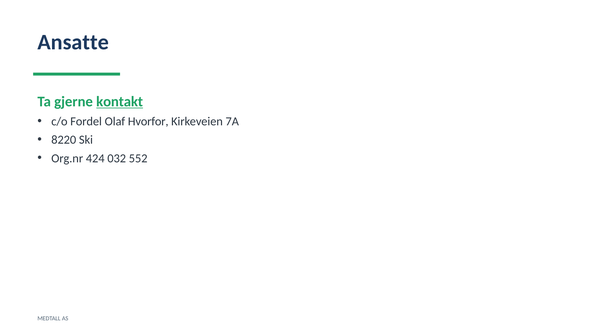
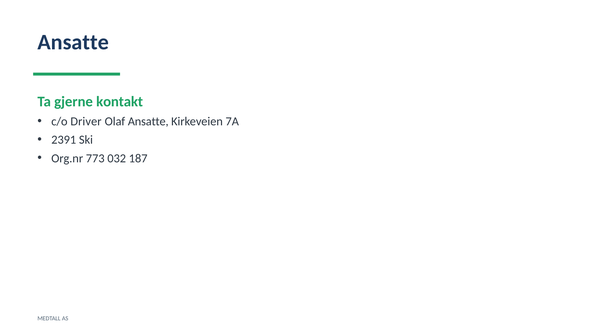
kontakt underline: present -> none
Fordel: Fordel -> Driver
Olaf Hvorfor: Hvorfor -> Ansatte
8220: 8220 -> 2391
424: 424 -> 773
552: 552 -> 187
